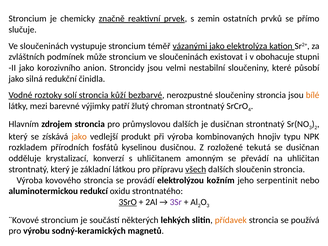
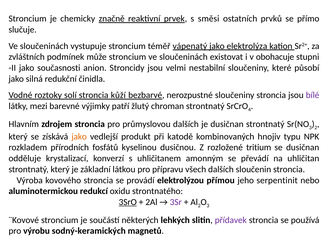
zemin: zemin -> směsi
vázanými: vázanými -> vápenatý
korozivního: korozivního -> současnosti
bílé colour: orange -> purple
při výroba: výroba -> katodě
tekutá: tekutá -> tritium
všech underline: present -> none
kožním: kožním -> přímou
přídavek colour: orange -> purple
